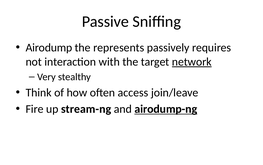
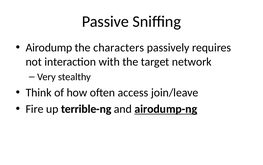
represents: represents -> characters
network underline: present -> none
stream-ng: stream-ng -> terrible-ng
